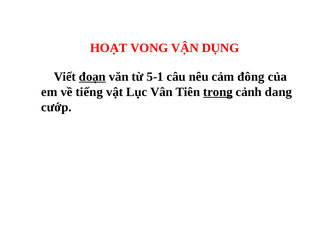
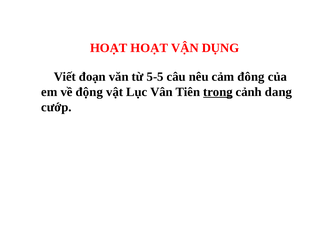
HOẠT VONG: VONG -> HOẠT
đoạn underline: present -> none
5-1: 5-1 -> 5-5
tiếng: tiếng -> động
